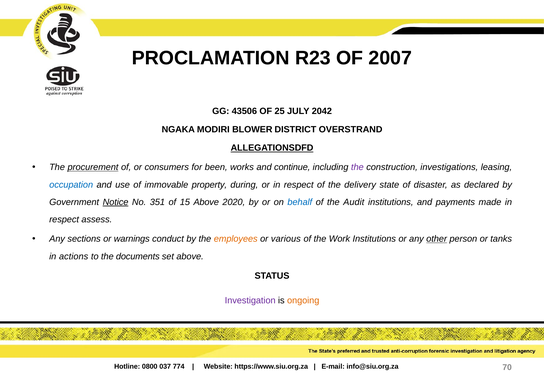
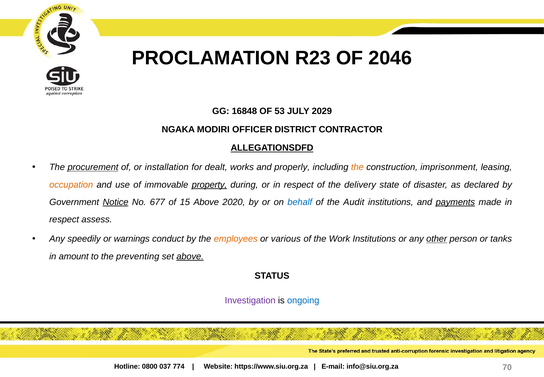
2007: 2007 -> 2046
43506: 43506 -> 16848
25: 25 -> 53
2042: 2042 -> 2029
BLOWER: BLOWER -> OFFICER
OVERSTRAND: OVERSTRAND -> CONTRACTOR
consumers: consumers -> installation
been: been -> dealt
continue: continue -> properly
the at (357, 167) colour: purple -> orange
investigations: investigations -> imprisonment
occupation colour: blue -> orange
property underline: none -> present
351: 351 -> 677
payments underline: none -> present
sections: sections -> speedily
actions: actions -> amount
documents: documents -> preventing
above at (190, 256) underline: none -> present
ongoing colour: orange -> blue
